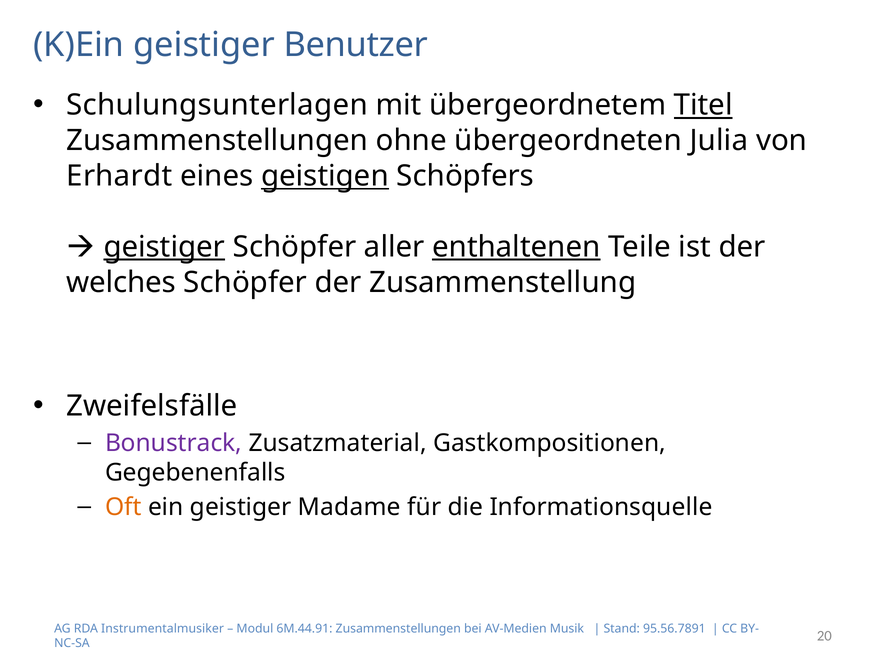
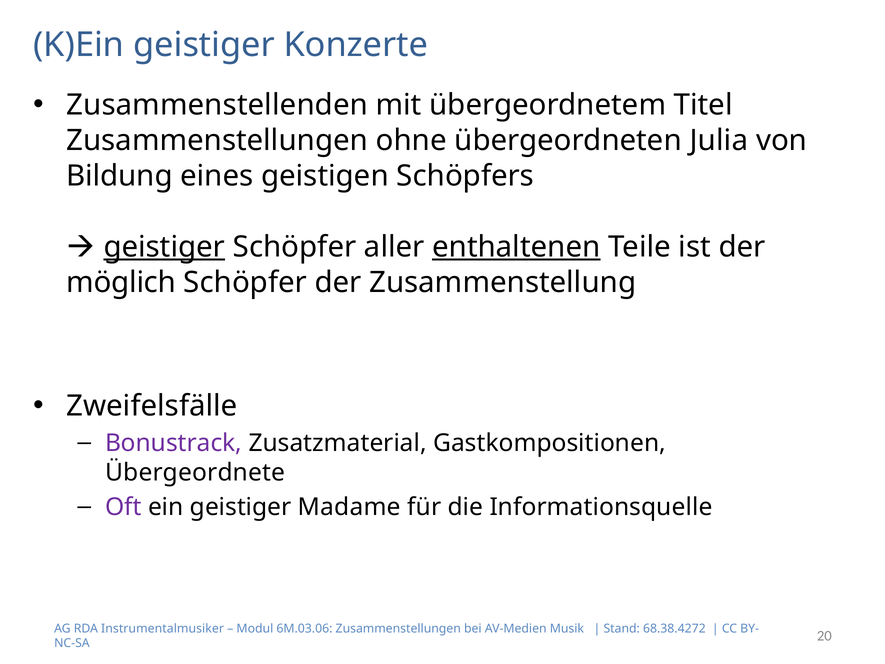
Benutzer: Benutzer -> Konzerte
Schulungsunterlagen: Schulungsunterlagen -> Zusammenstellenden
Titel underline: present -> none
Erhardt: Erhardt -> Bildung
geistigen underline: present -> none
welches: welches -> möglich
Gegebenenfalls: Gegebenenfalls -> Übergeordnete
Oft colour: orange -> purple
6M.44.91: 6M.44.91 -> 6M.03.06
95.56.7891: 95.56.7891 -> 68.38.4272
